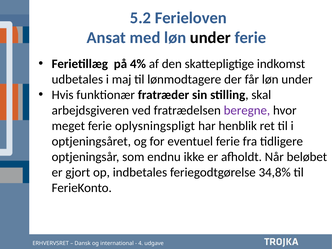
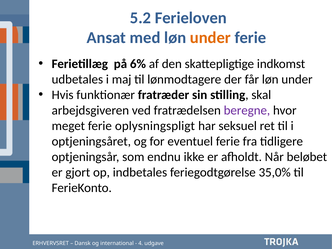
under at (210, 38) colour: black -> orange
4%: 4% -> 6%
henblik: henblik -> seksuel
34,8%: 34,8% -> 35,0%
